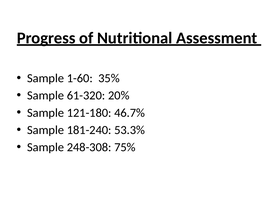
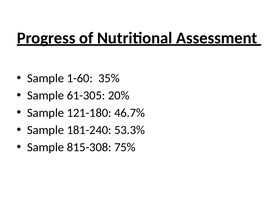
61-320: 61-320 -> 61-305
248-308: 248-308 -> 815-308
